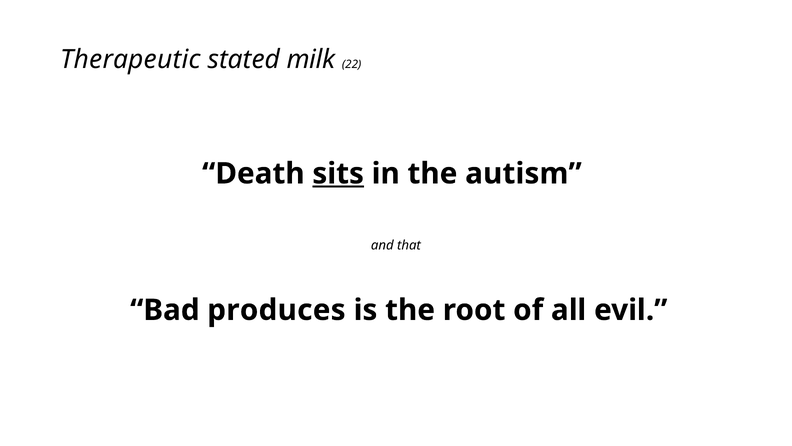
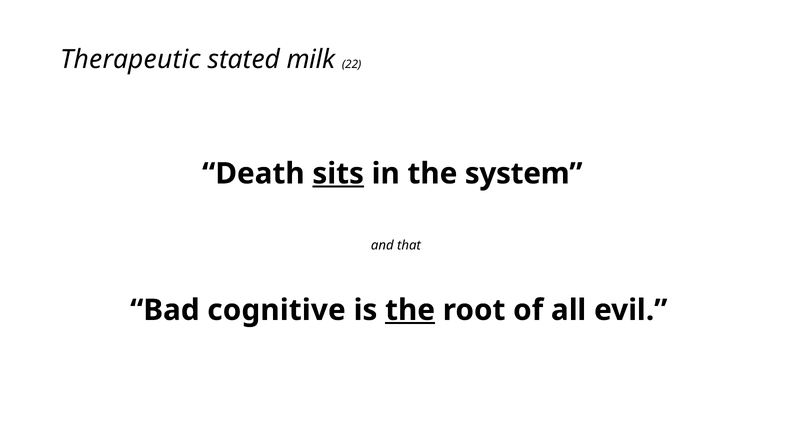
autism: autism -> system
produces: produces -> cognitive
the at (410, 310) underline: none -> present
